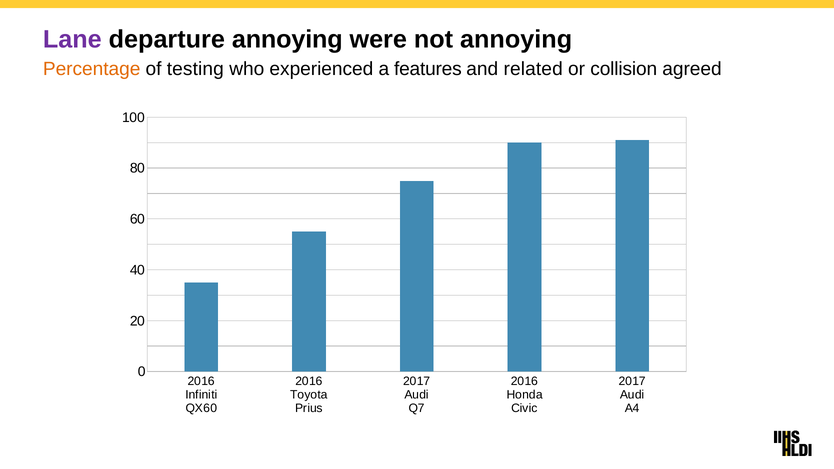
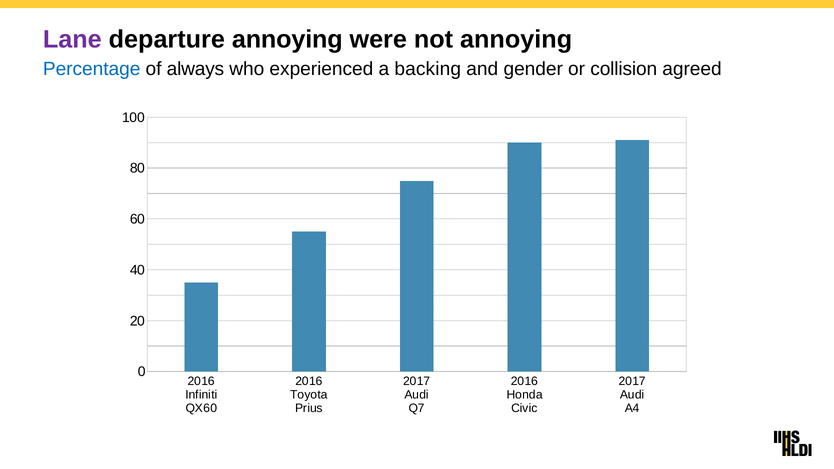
Percentage colour: orange -> blue
testing: testing -> always
features: features -> backing
related: related -> gender
